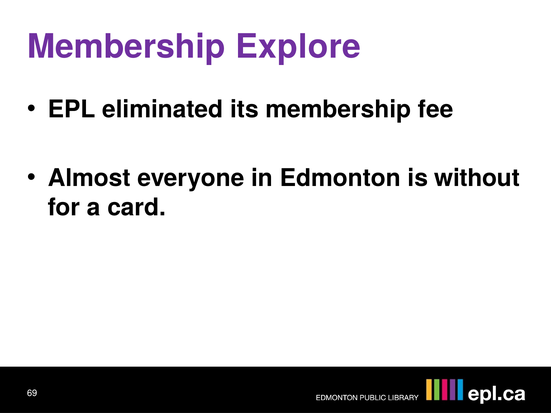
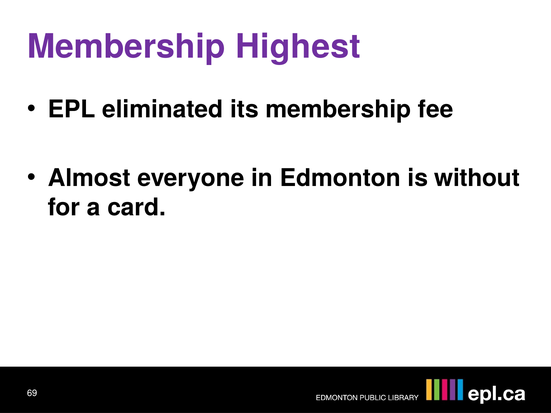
Explore: Explore -> Highest
